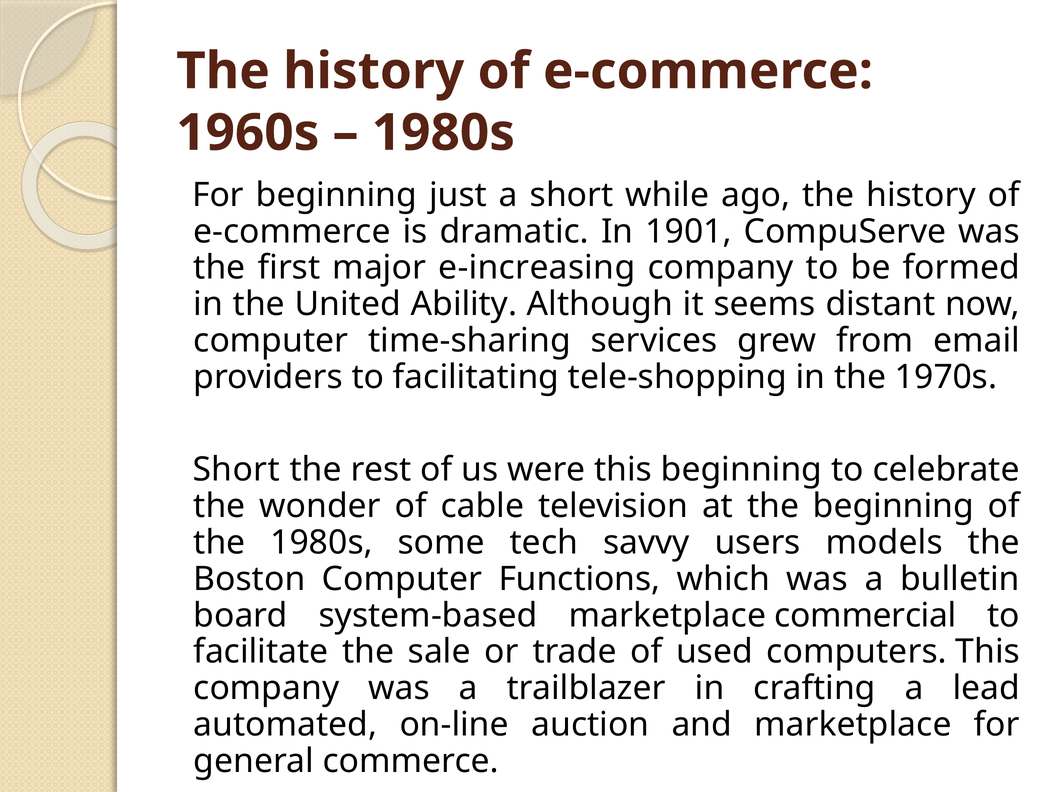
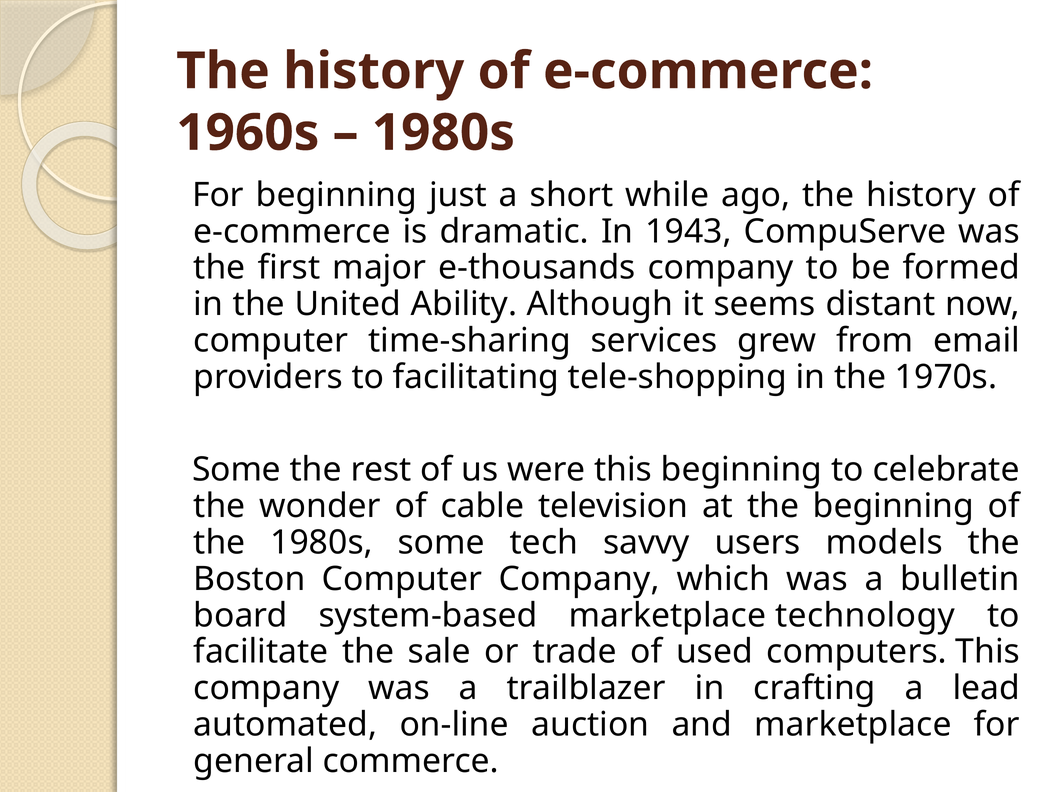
1901: 1901 -> 1943
e-increasing: e-increasing -> e-thousands
Short at (236, 470): Short -> Some
Computer Functions: Functions -> Company
commercial: commercial -> technology
